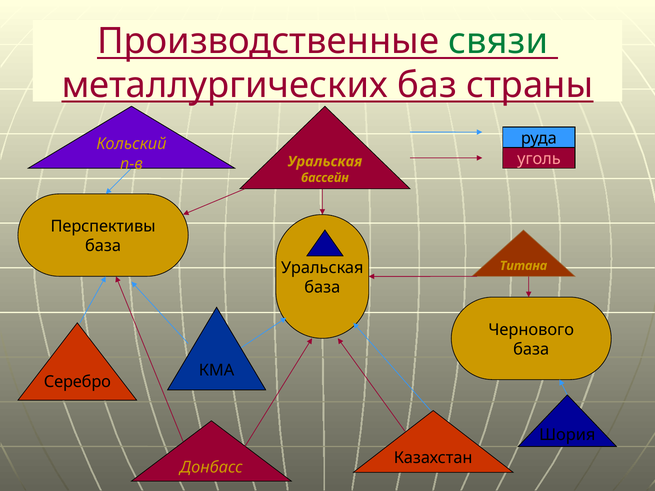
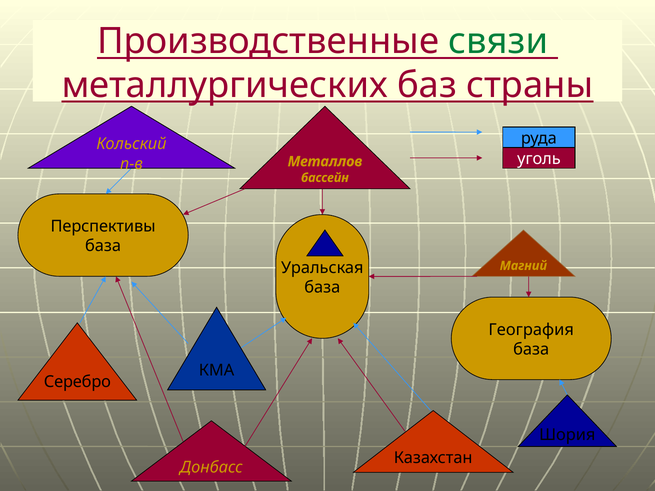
уголь colour: pink -> white
Уральская at (325, 162): Уральская -> Металлов
Титана: Титана -> Магний
Чернового: Чернового -> География
